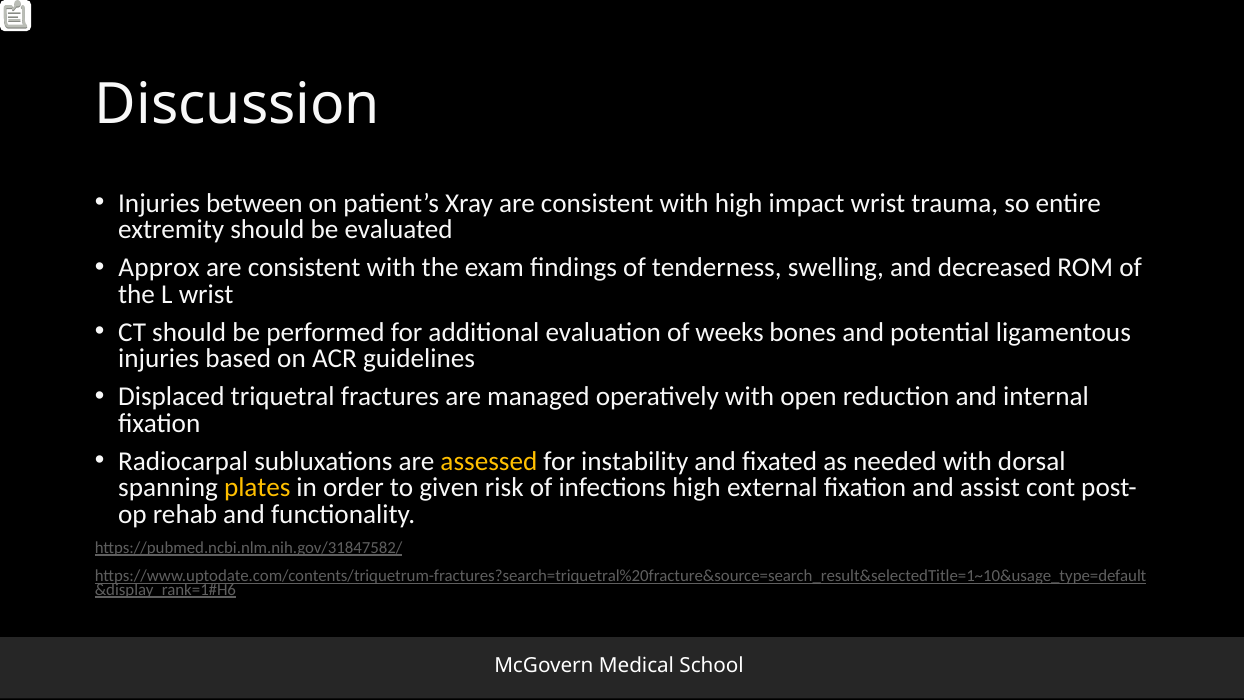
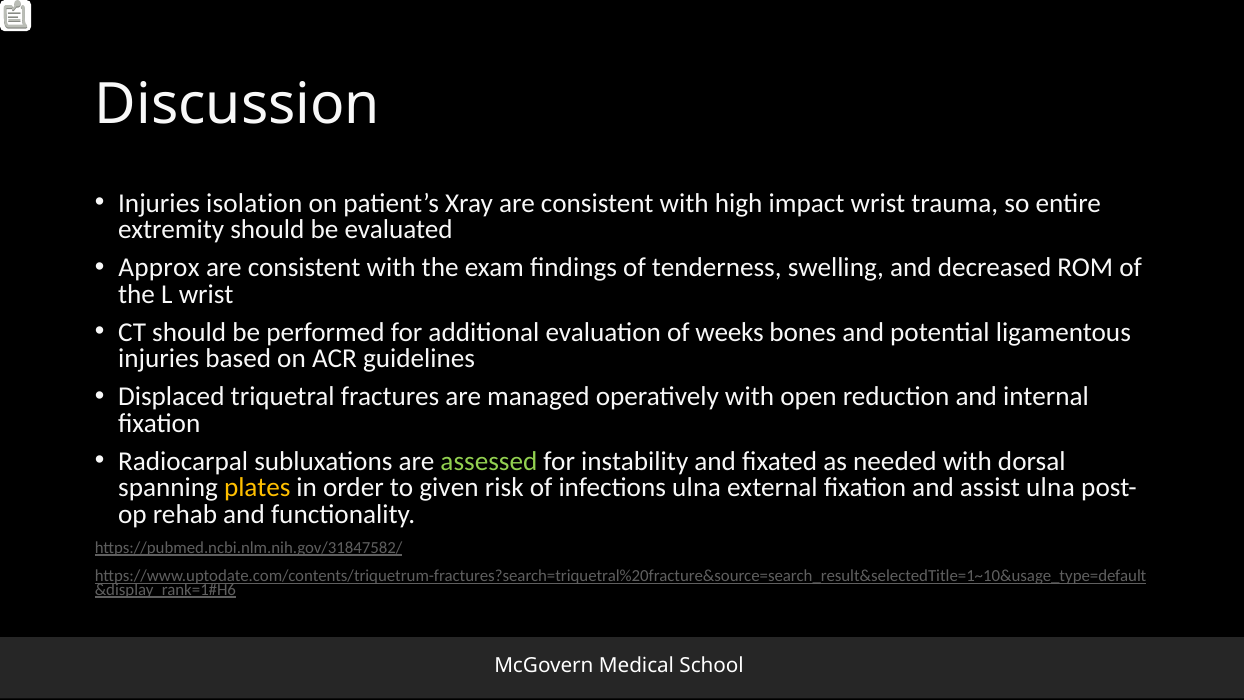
between: between -> isolation
assessed colour: yellow -> light green
infections high: high -> ulna
assist cont: cont -> ulna
